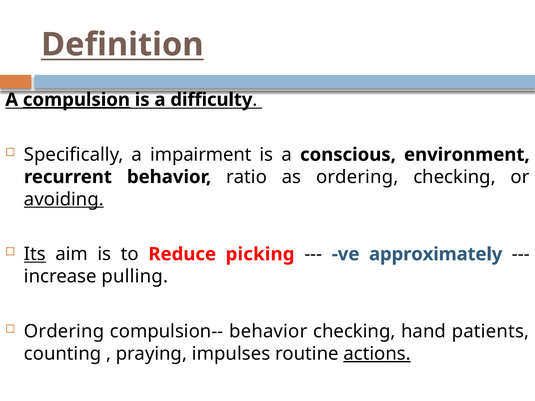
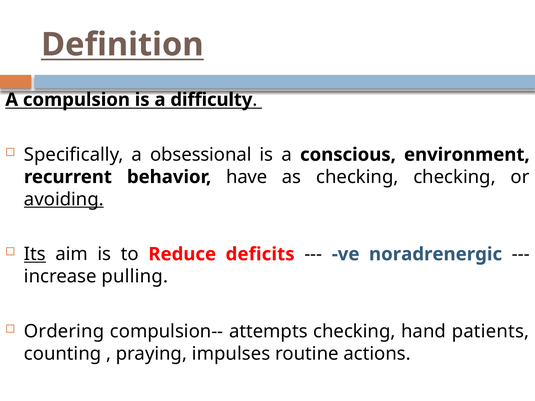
compulsion underline: present -> none
impairment: impairment -> obsessional
ratio: ratio -> have
as ordering: ordering -> checking
picking: picking -> deficits
approximately: approximately -> noradrenergic
behavior at (268, 332): behavior -> attempts
actions underline: present -> none
